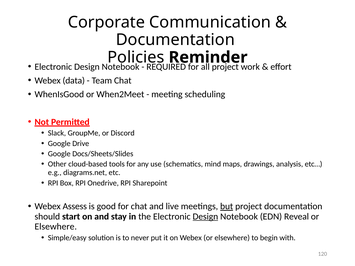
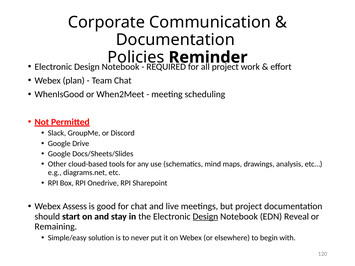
data: data -> plan
but underline: present -> none
Elsewhere at (56, 227): Elsewhere -> Remaining
